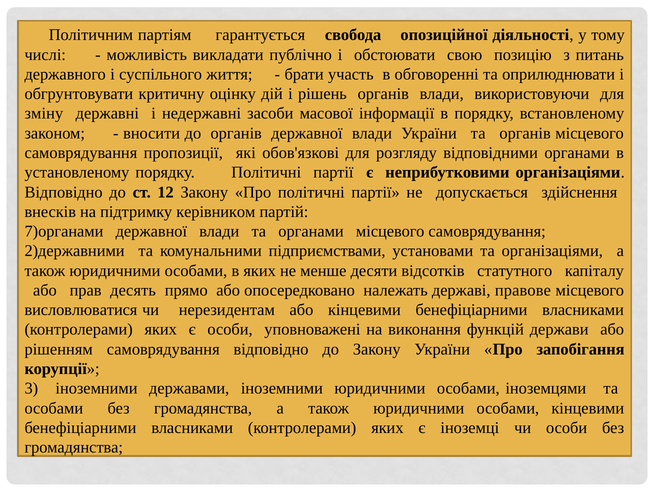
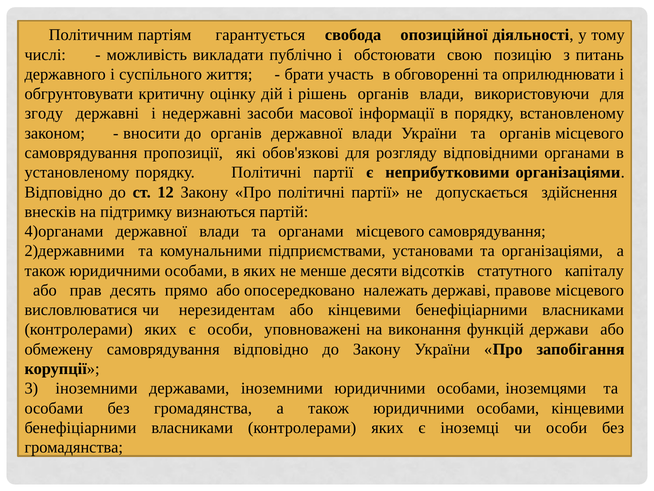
зміну: зміну -> згоду
керівником: керівником -> визнаються
7)органами: 7)органами -> 4)органами
рішенням: рішенням -> обмежену
